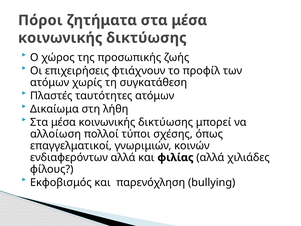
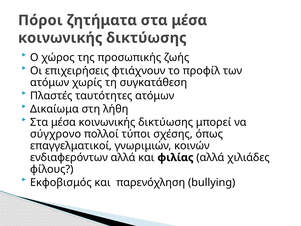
αλλοίωση: αλλοίωση -> σύγχρονο
